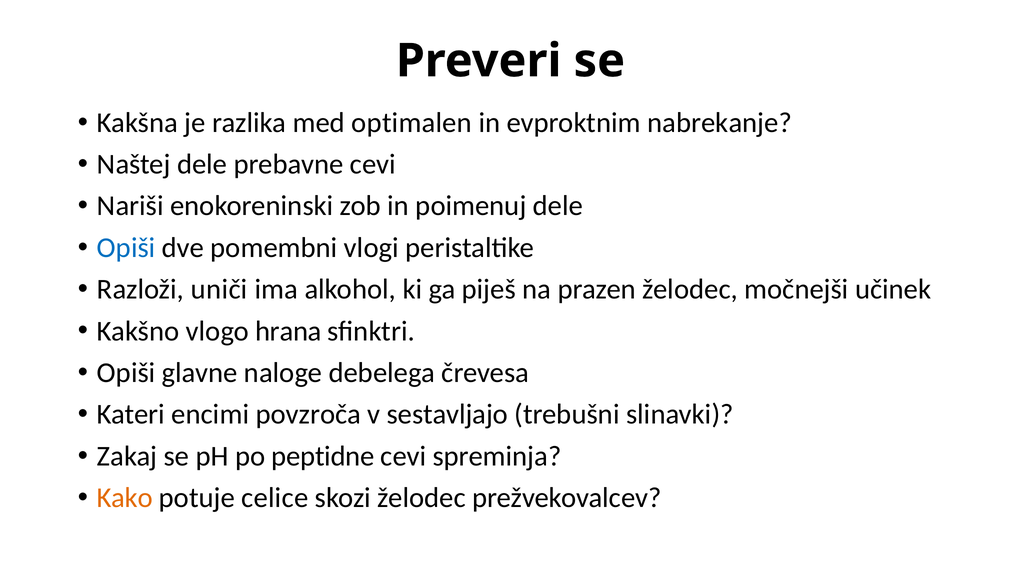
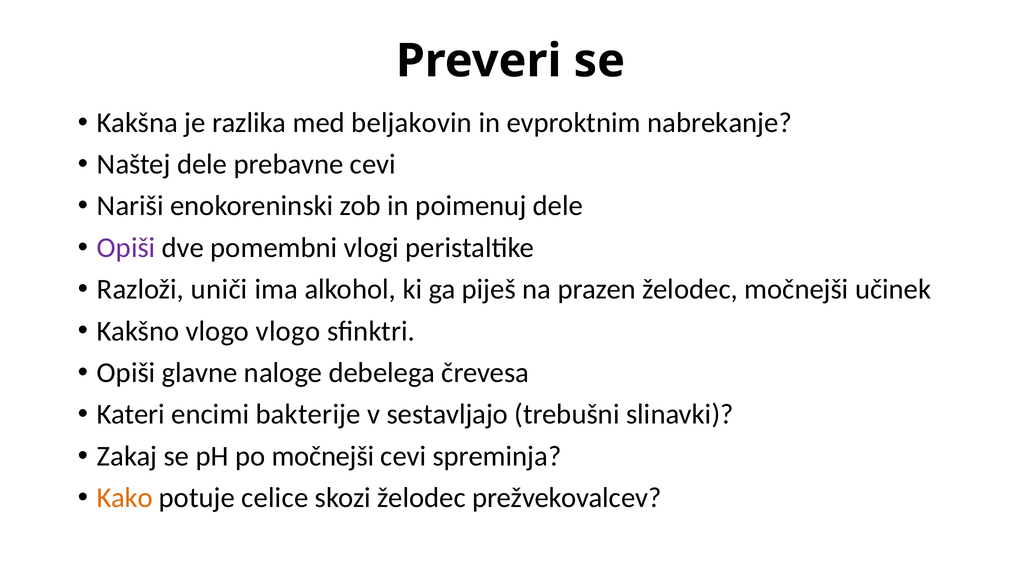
optimalen: optimalen -> beljakovin
Opiši at (126, 248) colour: blue -> purple
vlogo hrana: hrana -> vlogo
povzroča: povzroča -> bakterije
po peptidne: peptidne -> močnejši
